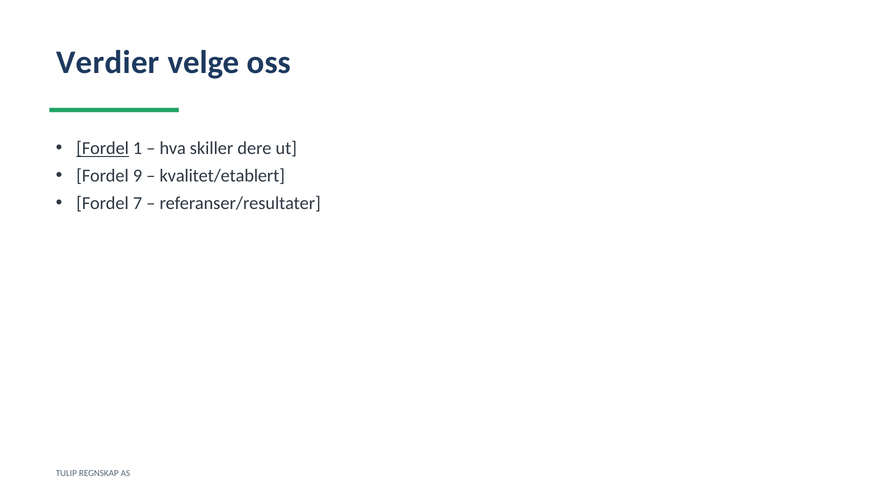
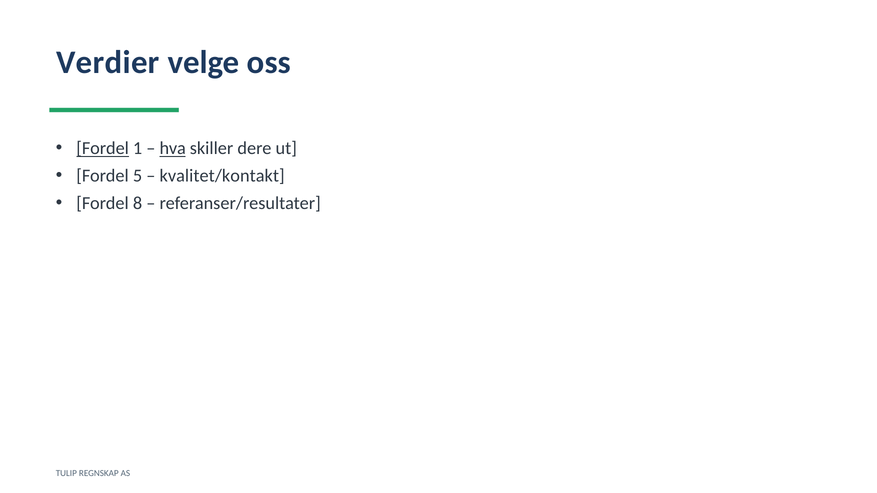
hva underline: none -> present
9: 9 -> 5
kvalitet/etablert: kvalitet/etablert -> kvalitet/kontakt
7: 7 -> 8
